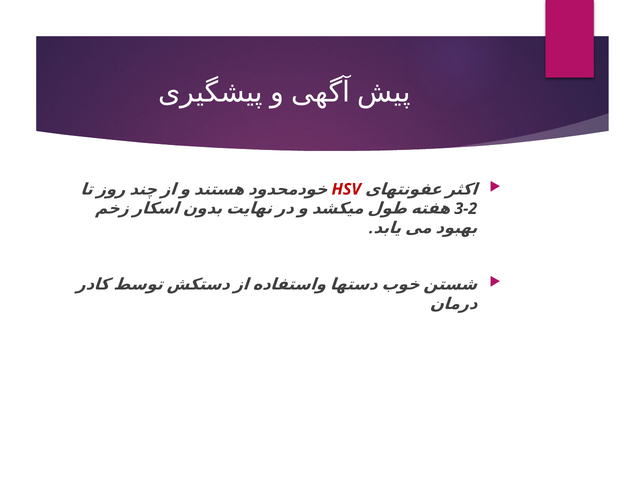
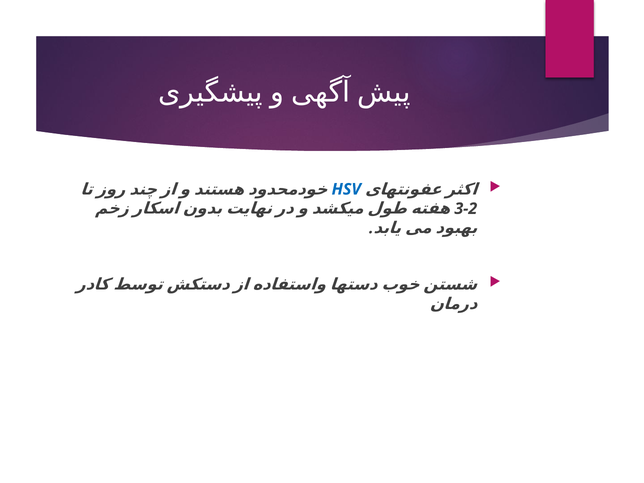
HSV colour: red -> blue
